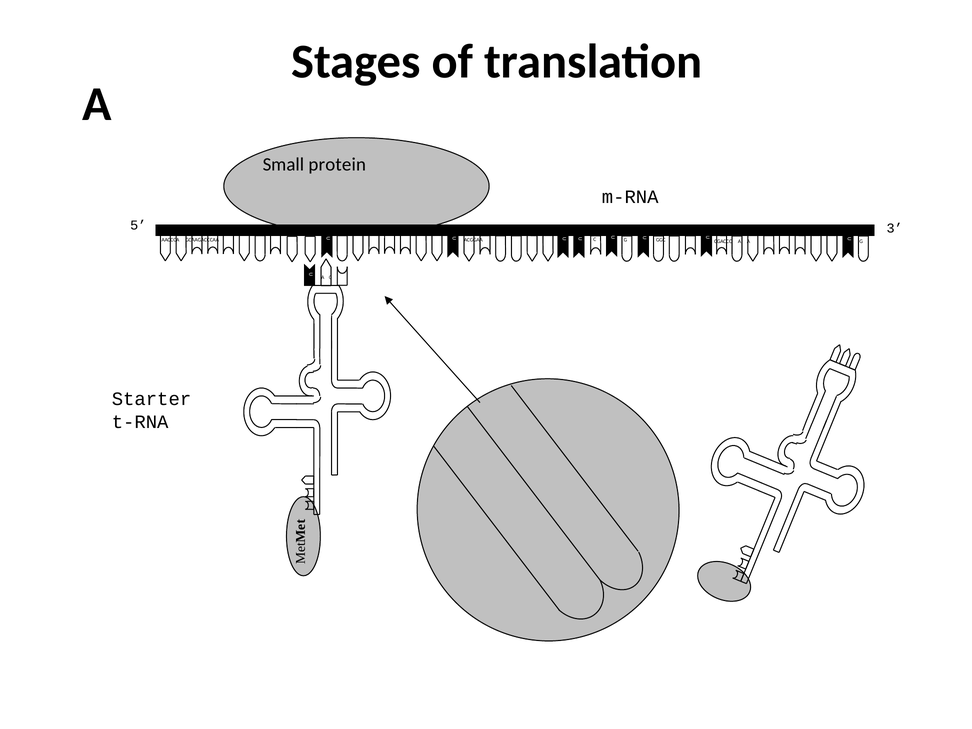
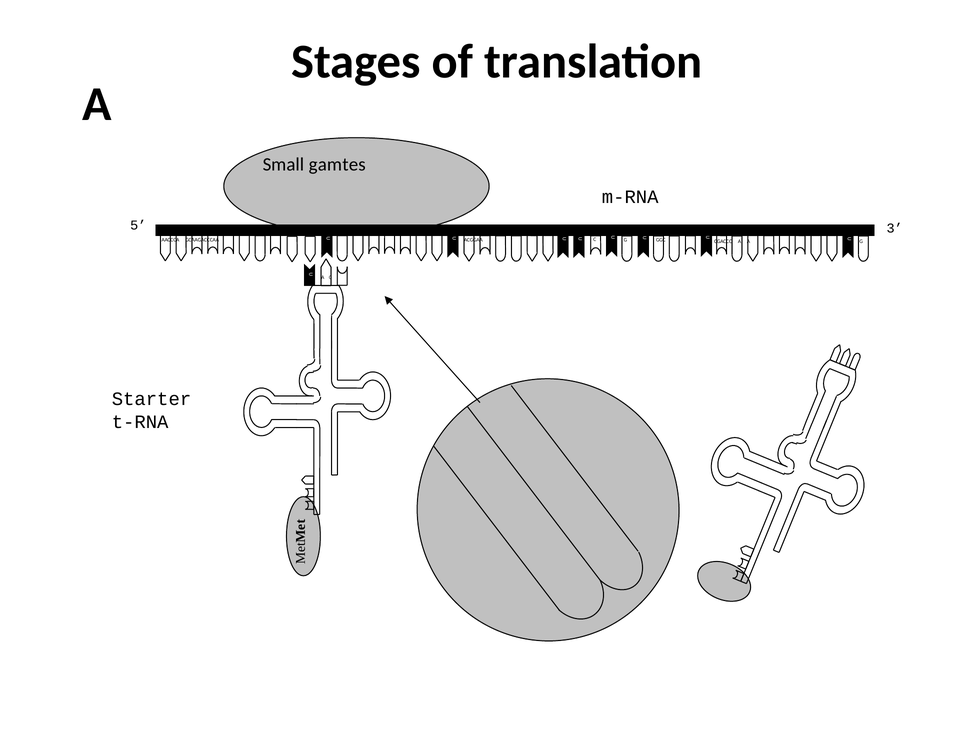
protein: protein -> gamtes
